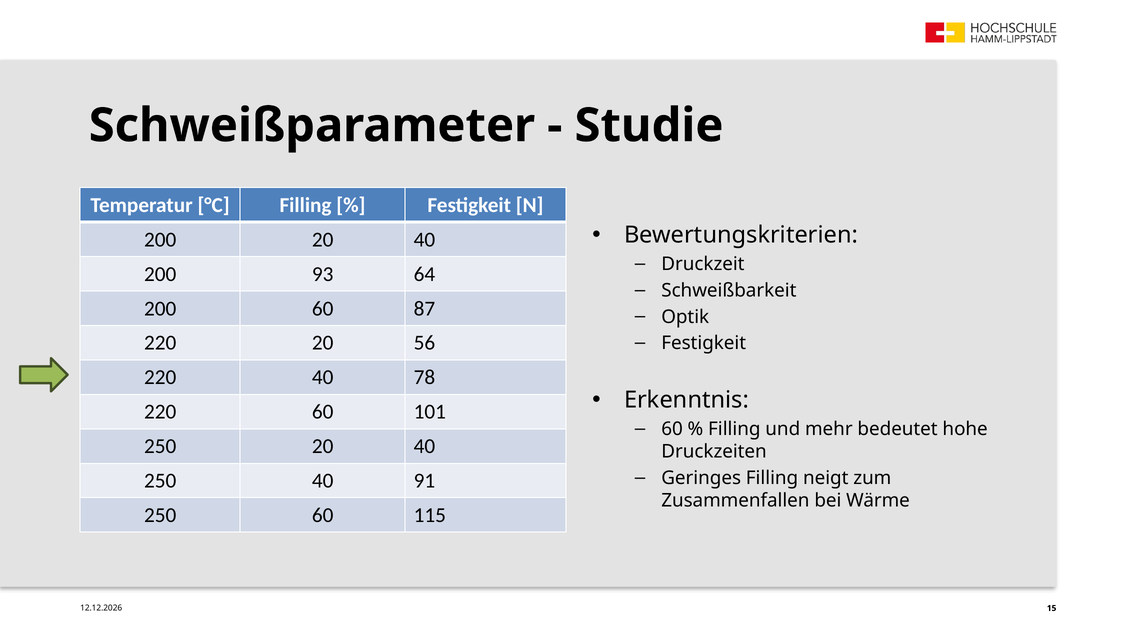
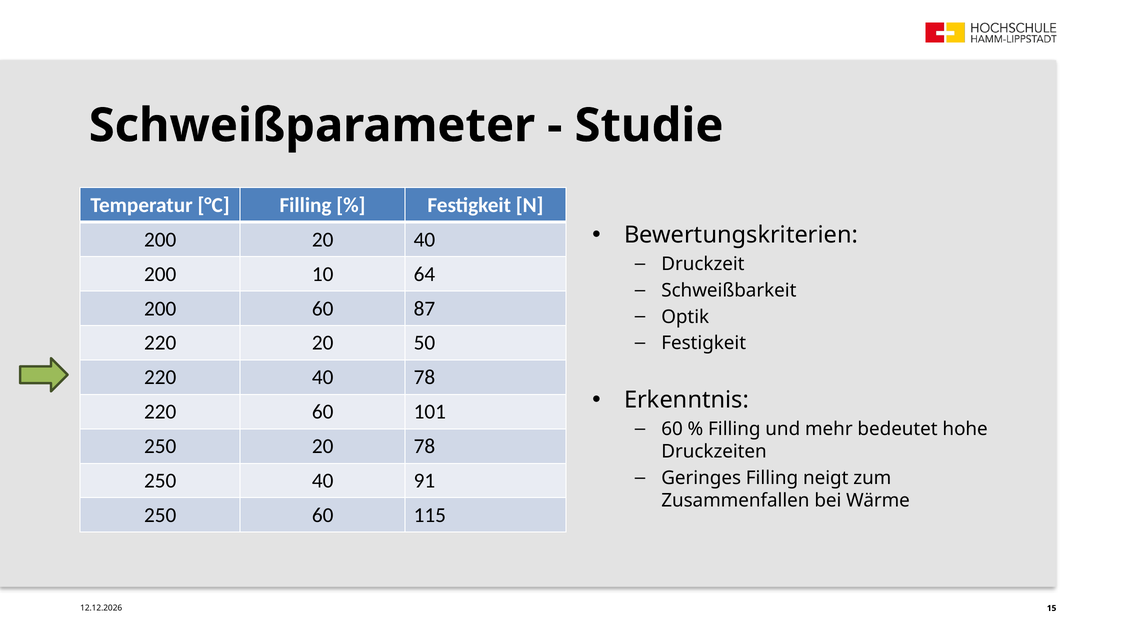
93: 93 -> 10
56: 56 -> 50
250 20 40: 40 -> 78
